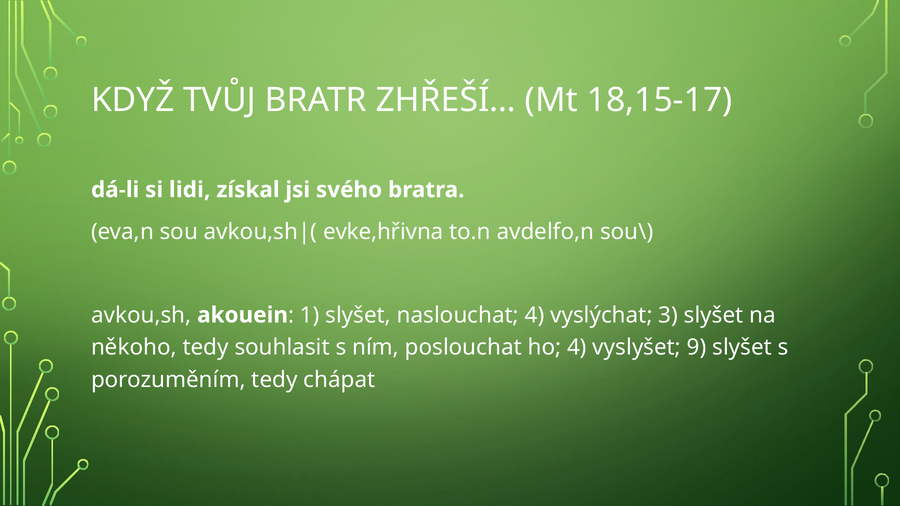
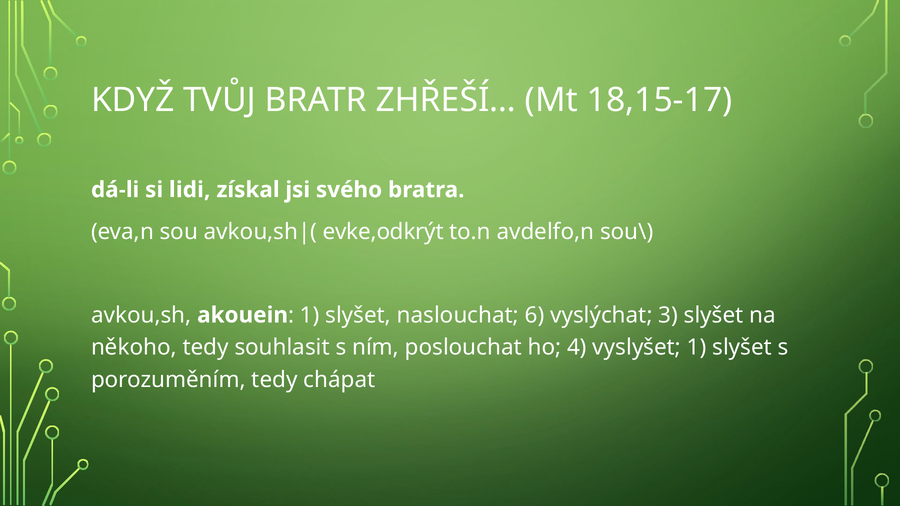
evke,hřivna: evke,hřivna -> evke,odkrýt
naslouchat 4: 4 -> 6
vyslyšet 9: 9 -> 1
